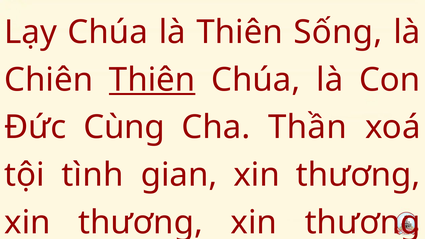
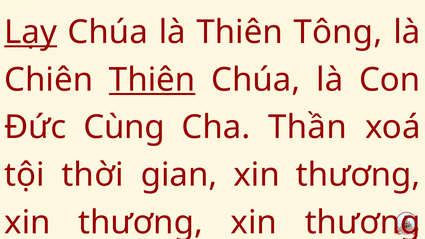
Lạy underline: none -> present
Sống: Sống -> Tông
tình: tình -> thời
